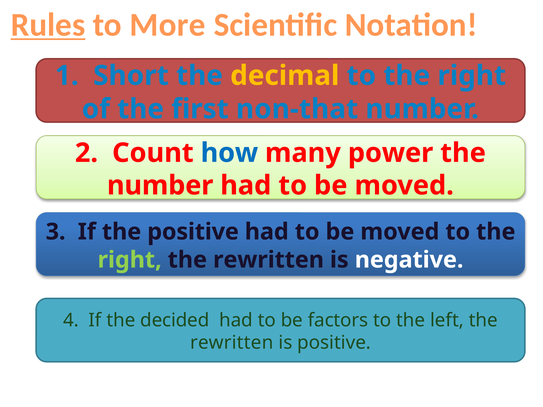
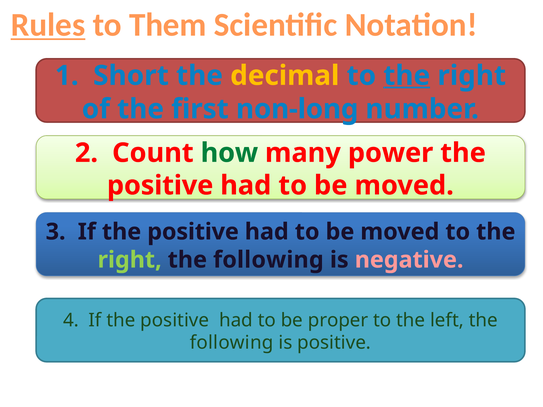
More: More -> Them
the at (407, 76) underline: none -> present
non-that: non-that -> non-long
how colour: blue -> green
number at (160, 186): number -> positive
rewritten at (268, 260): rewritten -> following
negative colour: white -> pink
4 If the decided: decided -> positive
factors: factors -> proper
rewritten at (232, 343): rewritten -> following
